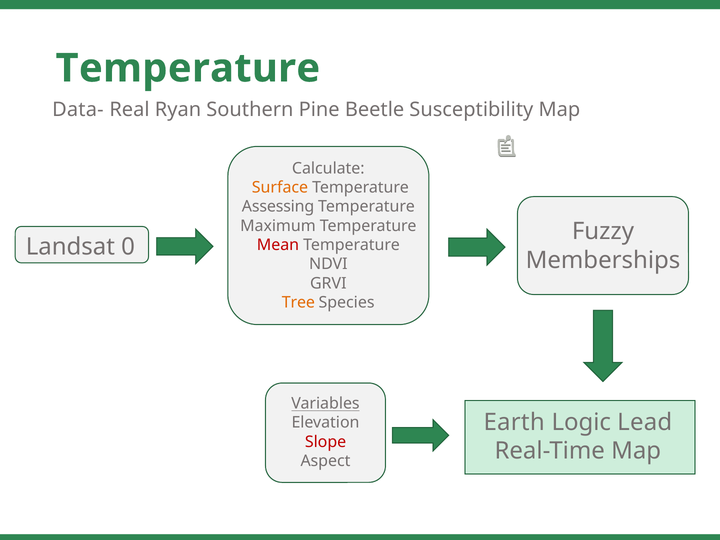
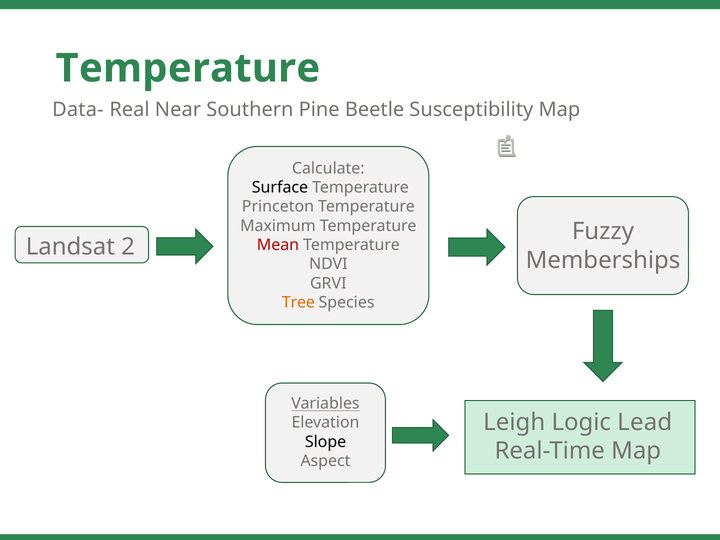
Ryan: Ryan -> Near
Surface colour: orange -> black
Assessing: Assessing -> Princeton
0: 0 -> 2
Earth: Earth -> Leigh
Slope colour: red -> black
